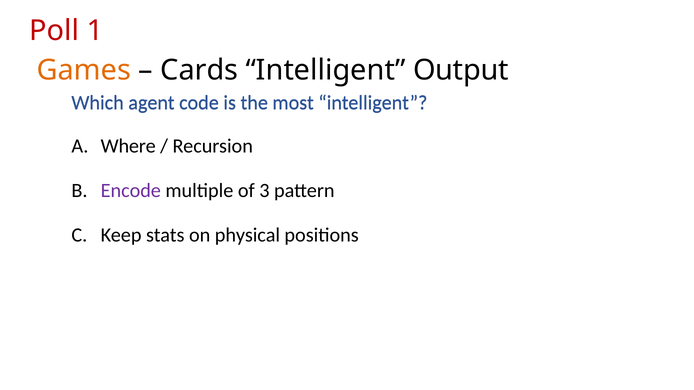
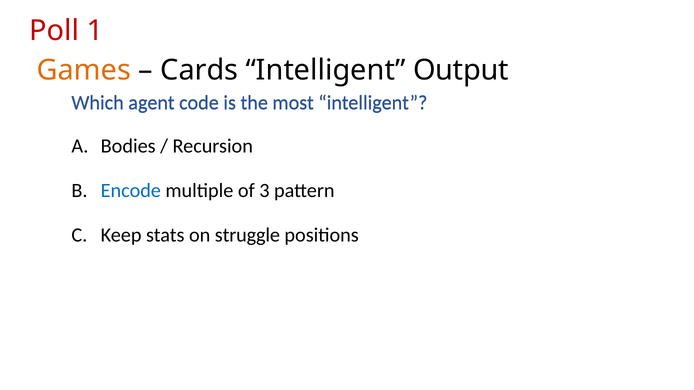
Where: Where -> Bodies
Encode colour: purple -> blue
physical: physical -> struggle
